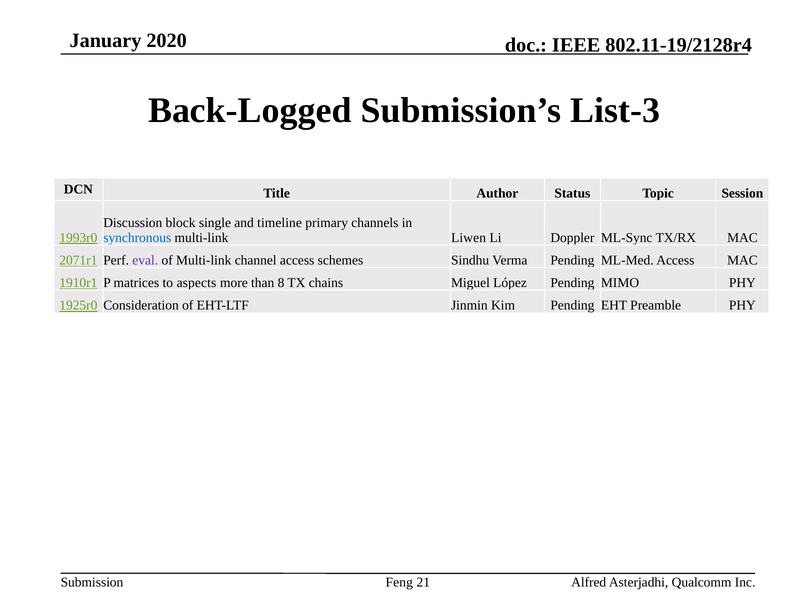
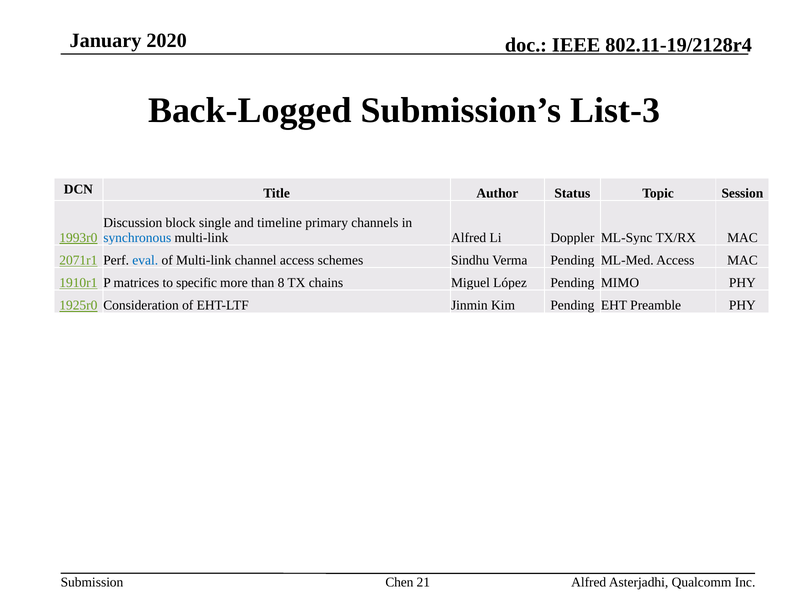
multi-link Liwen: Liwen -> Alfred
eval colour: purple -> blue
aspects: aspects -> specific
Feng: Feng -> Chen
